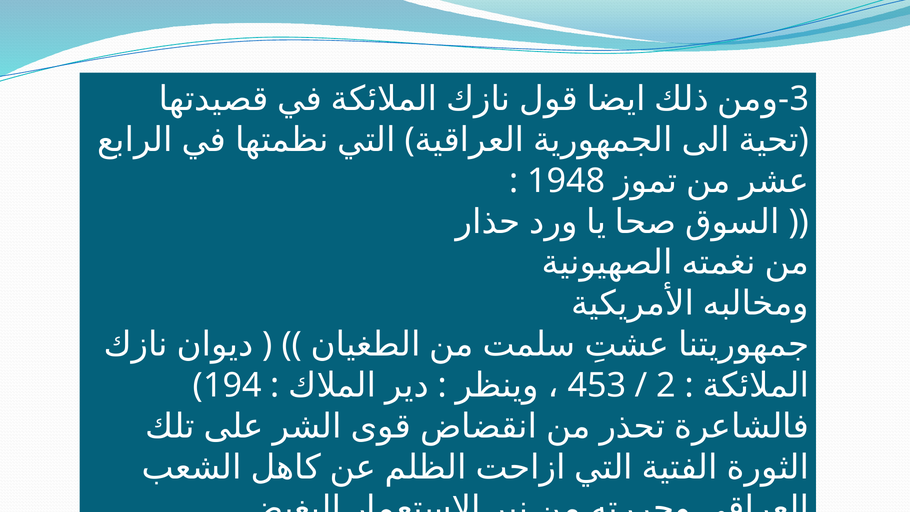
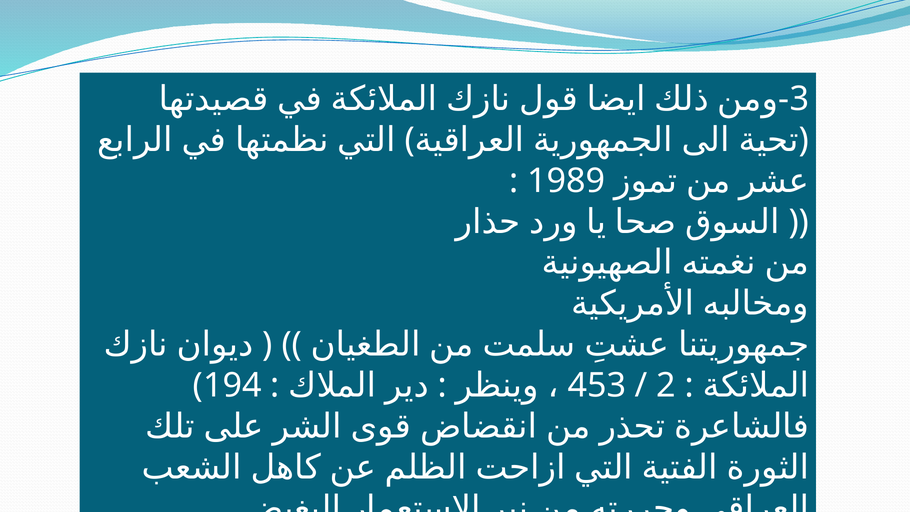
1948: 1948 -> 1989
